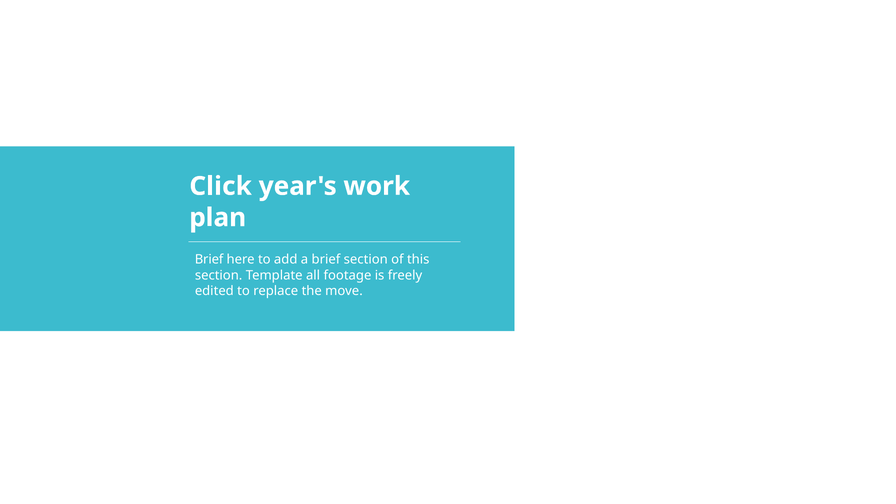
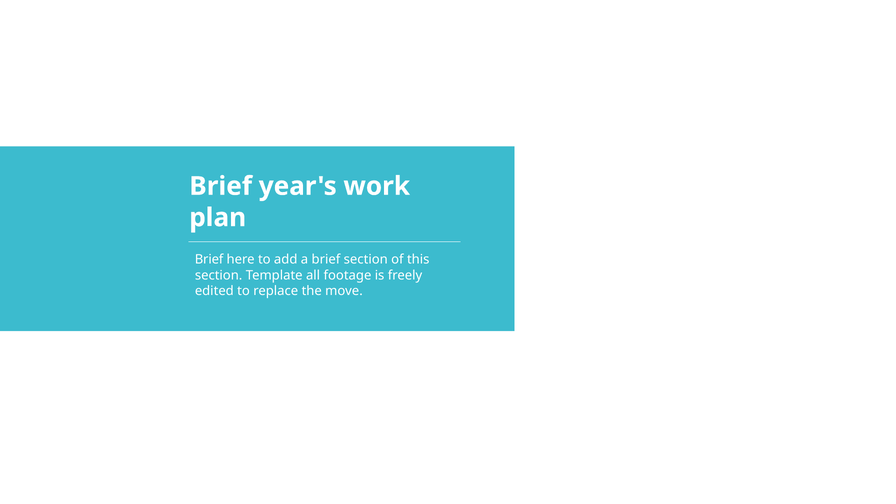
Click at (221, 186): Click -> Brief
